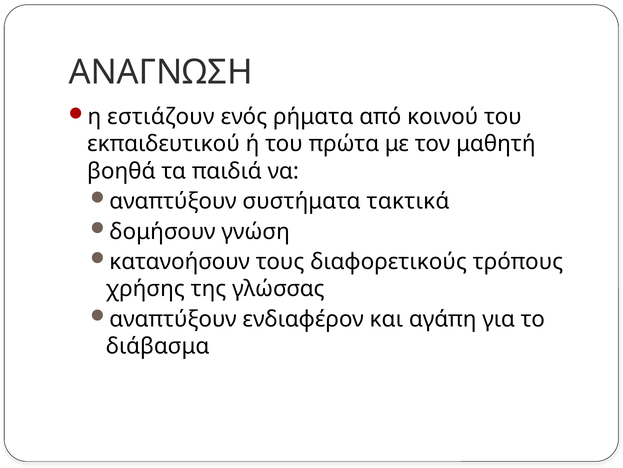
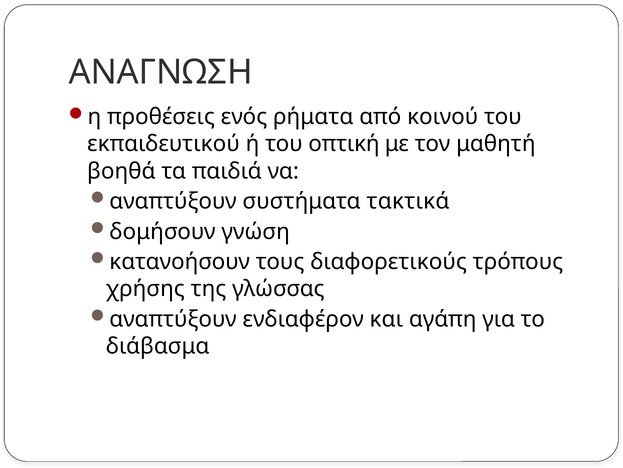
εστιάζουν: εστιάζουν -> προθέσεις
πρώτα: πρώτα -> οπτική
